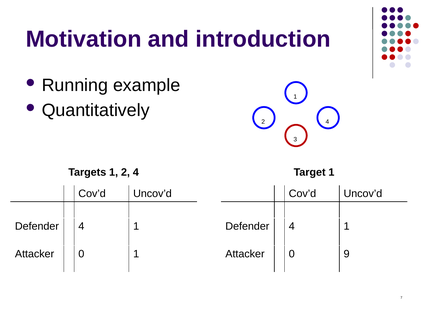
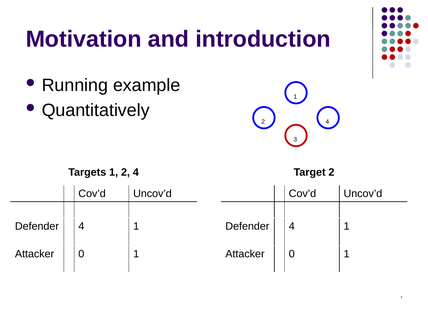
Target 1: 1 -> 2
9 at (347, 254): 9 -> 1
